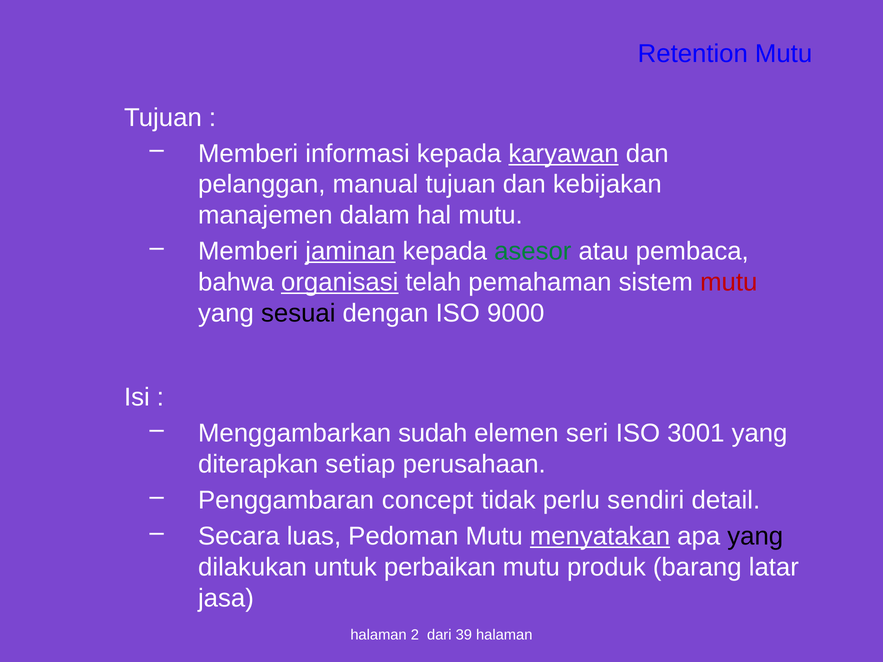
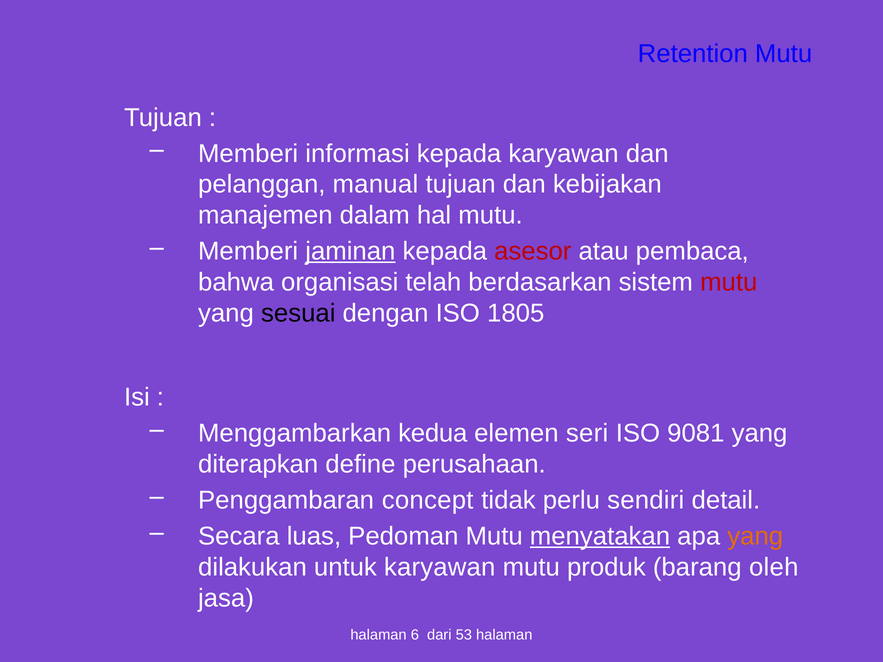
karyawan at (563, 154) underline: present -> none
asesor colour: green -> red
organisasi underline: present -> none
pemahaman: pemahaman -> berdasarkan
9000: 9000 -> 1805
sudah: sudah -> kedua
3001: 3001 -> 9081
setiap: setiap -> define
yang at (755, 536) colour: black -> orange
untuk perbaikan: perbaikan -> karyawan
latar: latar -> oleh
2: 2 -> 6
39: 39 -> 53
